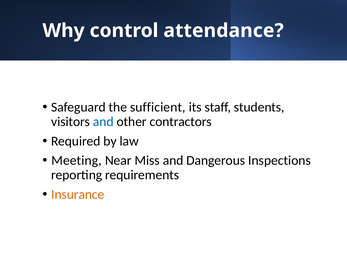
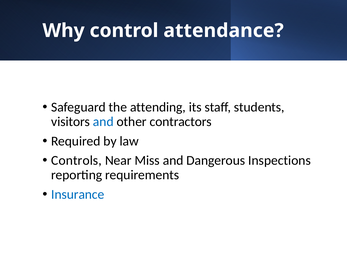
sufficient: sufficient -> attending
Meeting: Meeting -> Controls
Insurance colour: orange -> blue
